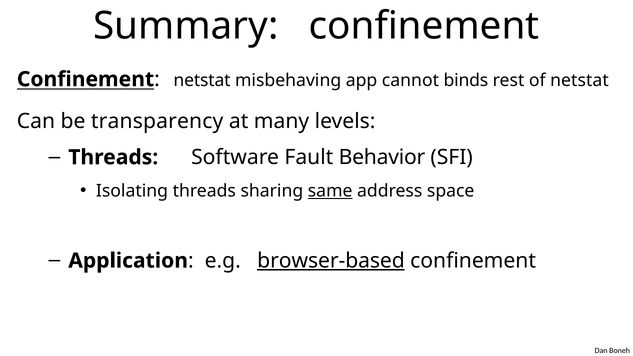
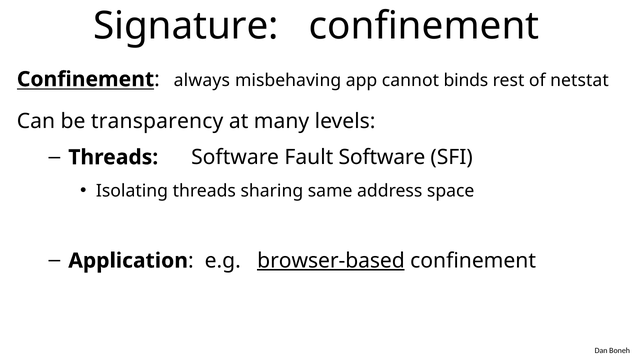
Summary: Summary -> Signature
netstat at (202, 80): netstat -> always
Fault Behavior: Behavior -> Software
same underline: present -> none
